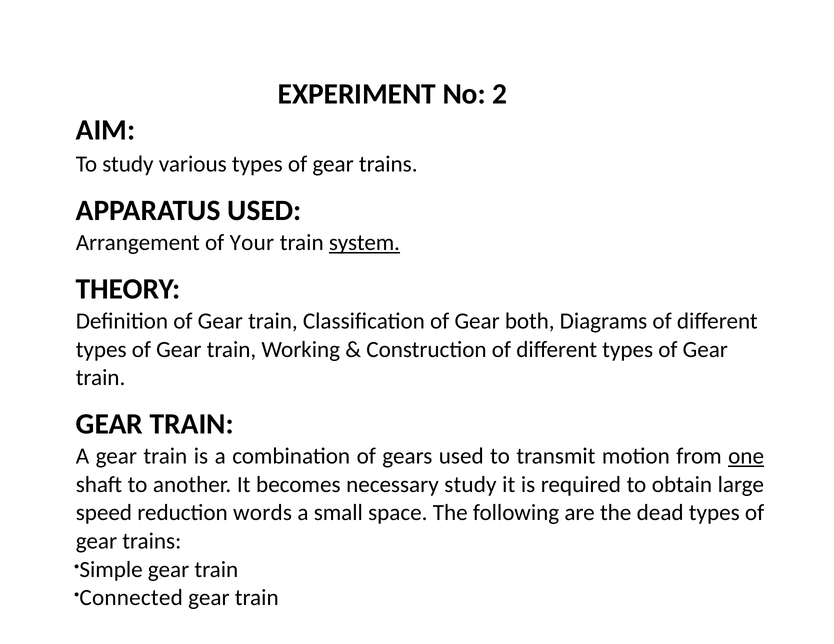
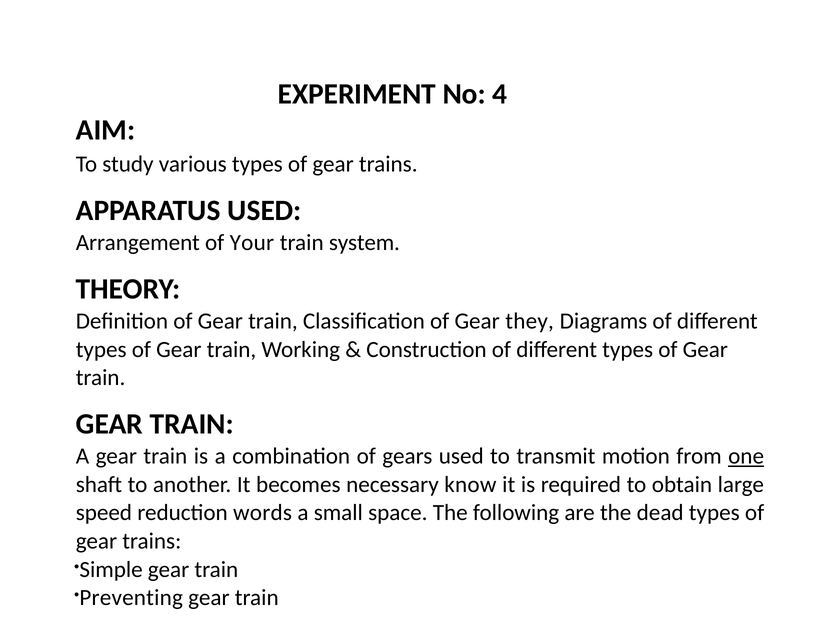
2: 2 -> 4
system underline: present -> none
both: both -> they
necessary study: study -> know
Connected: Connected -> Preventing
